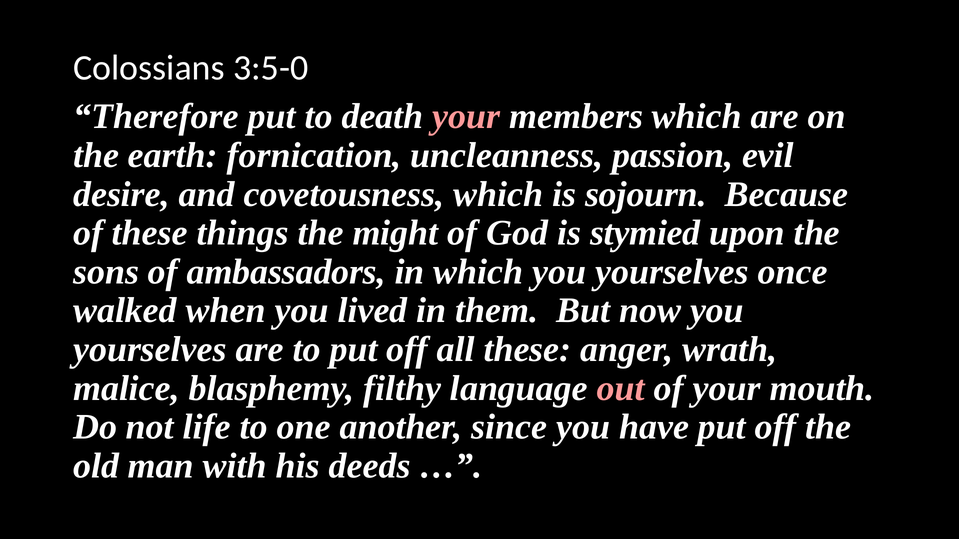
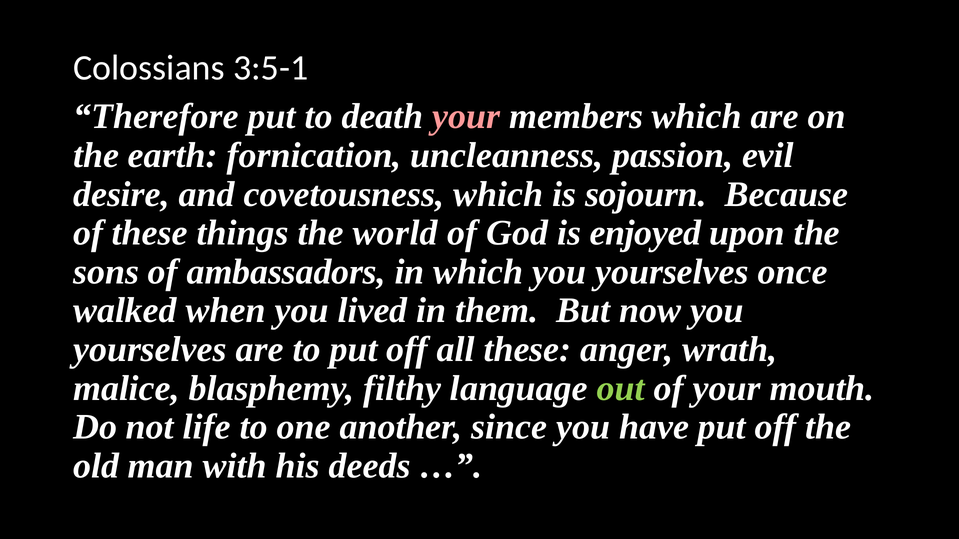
3:5-0: 3:5-0 -> 3:5-1
might: might -> world
stymied: stymied -> enjoyed
out colour: pink -> light green
